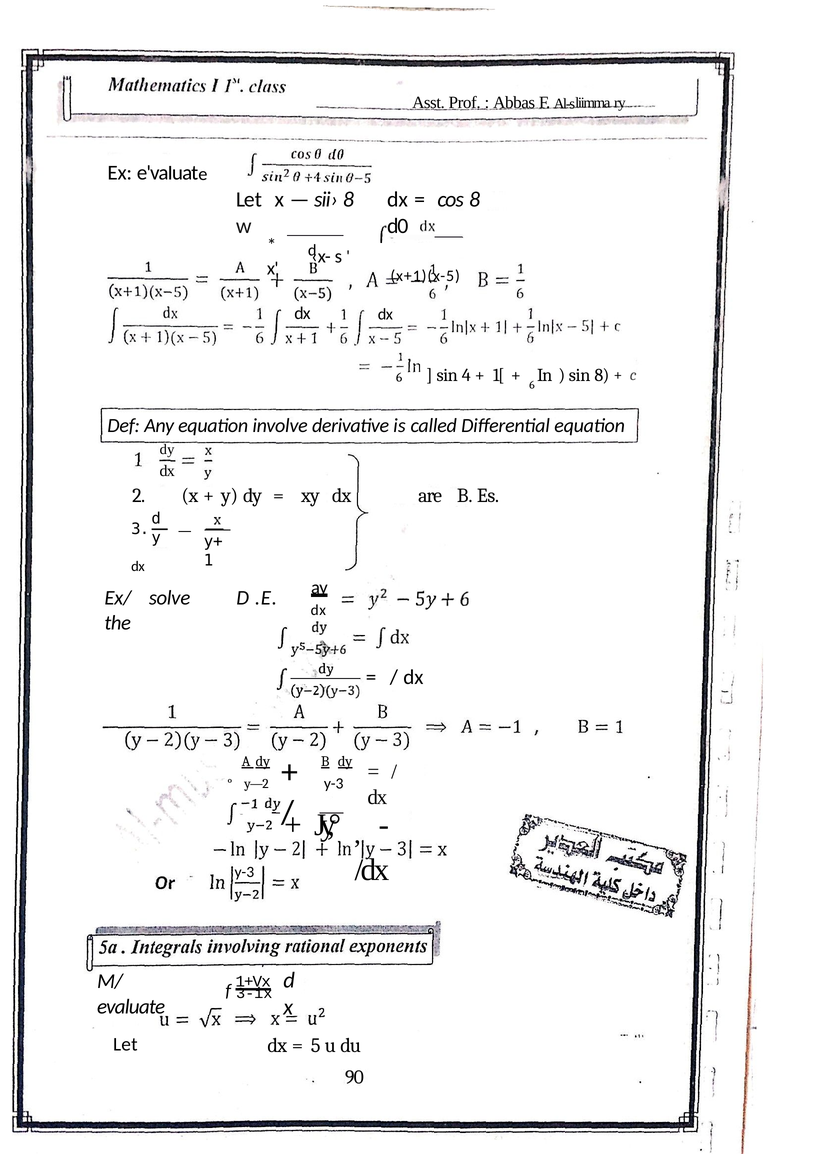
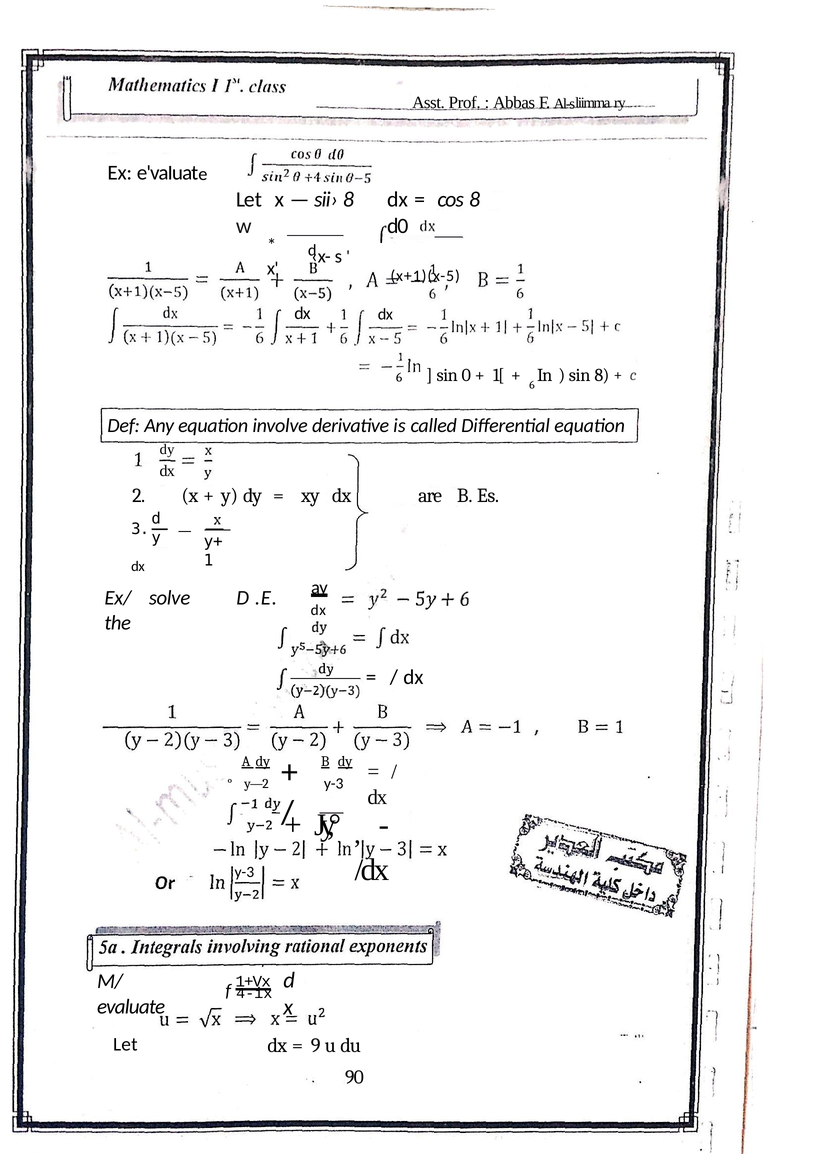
4: 4 -> 0
3-ix: 3-ix -> 4-ix
5: 5 -> 9
